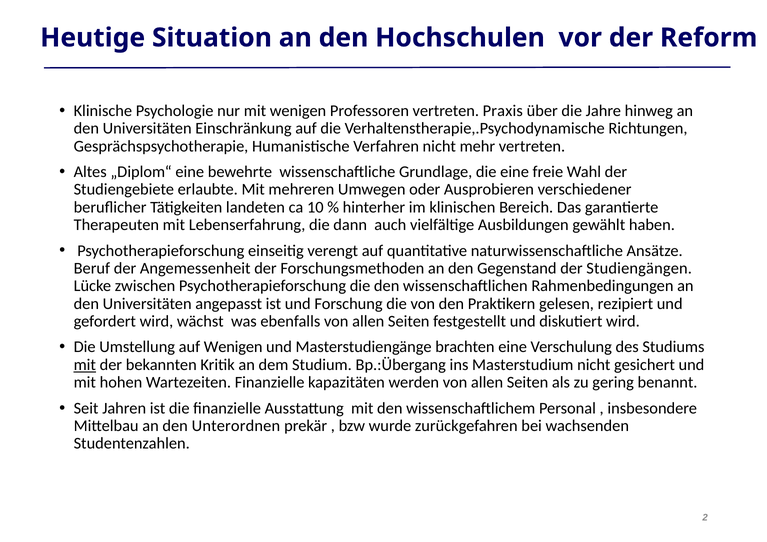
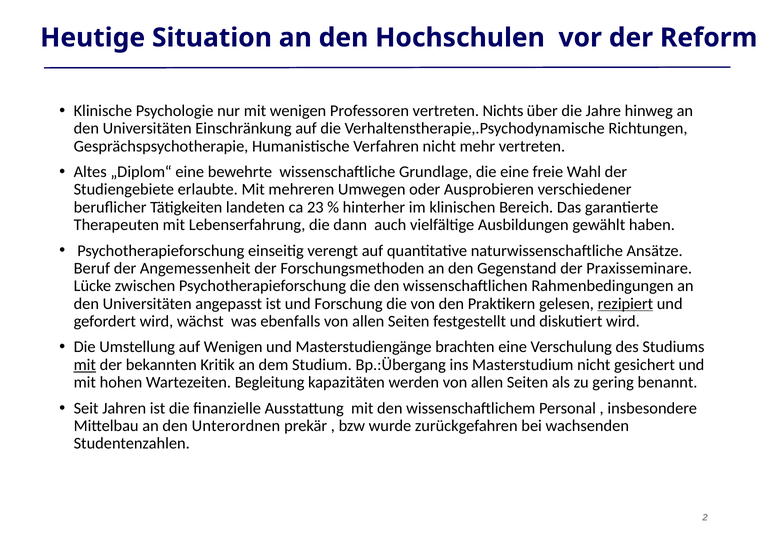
Praxis: Praxis -> Nichts
10: 10 -> 23
Studiengängen: Studiengängen -> Praxisseminare
rezipiert underline: none -> present
Wartezeiten Finanzielle: Finanzielle -> Begleitung
